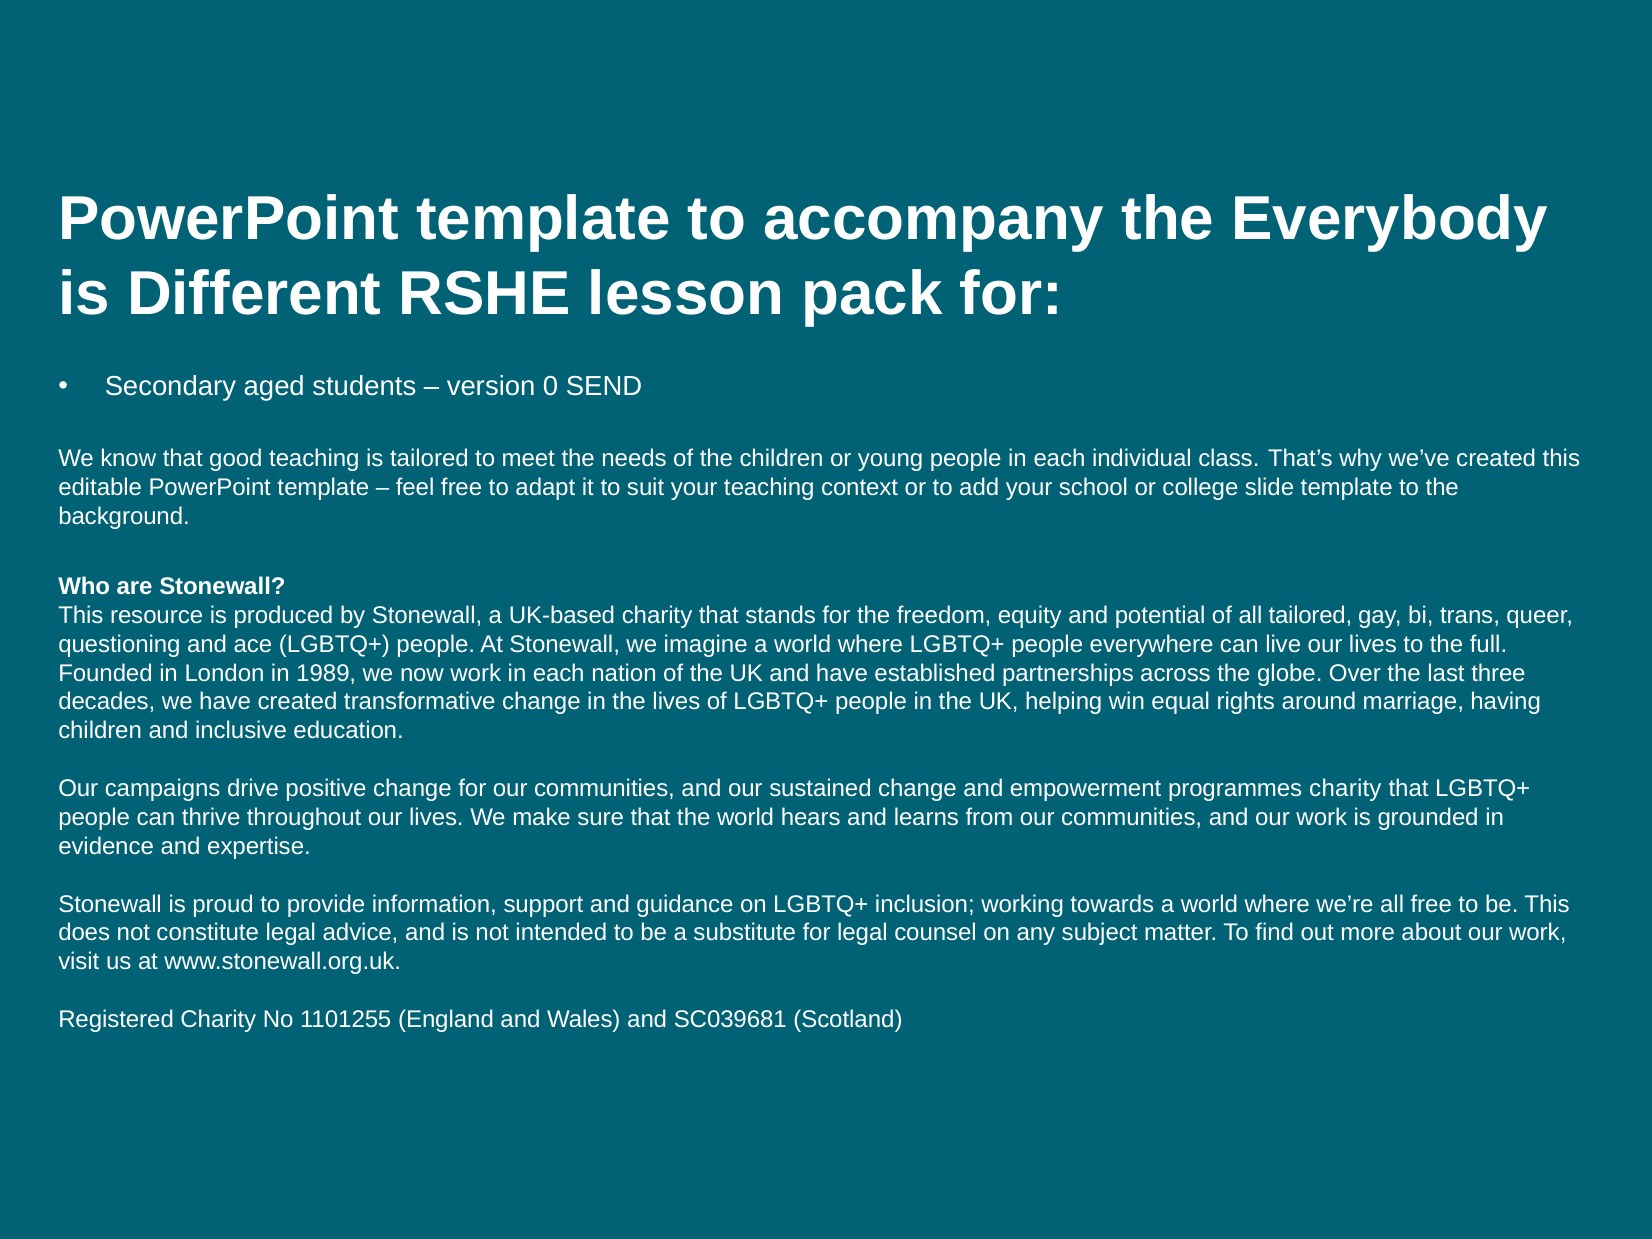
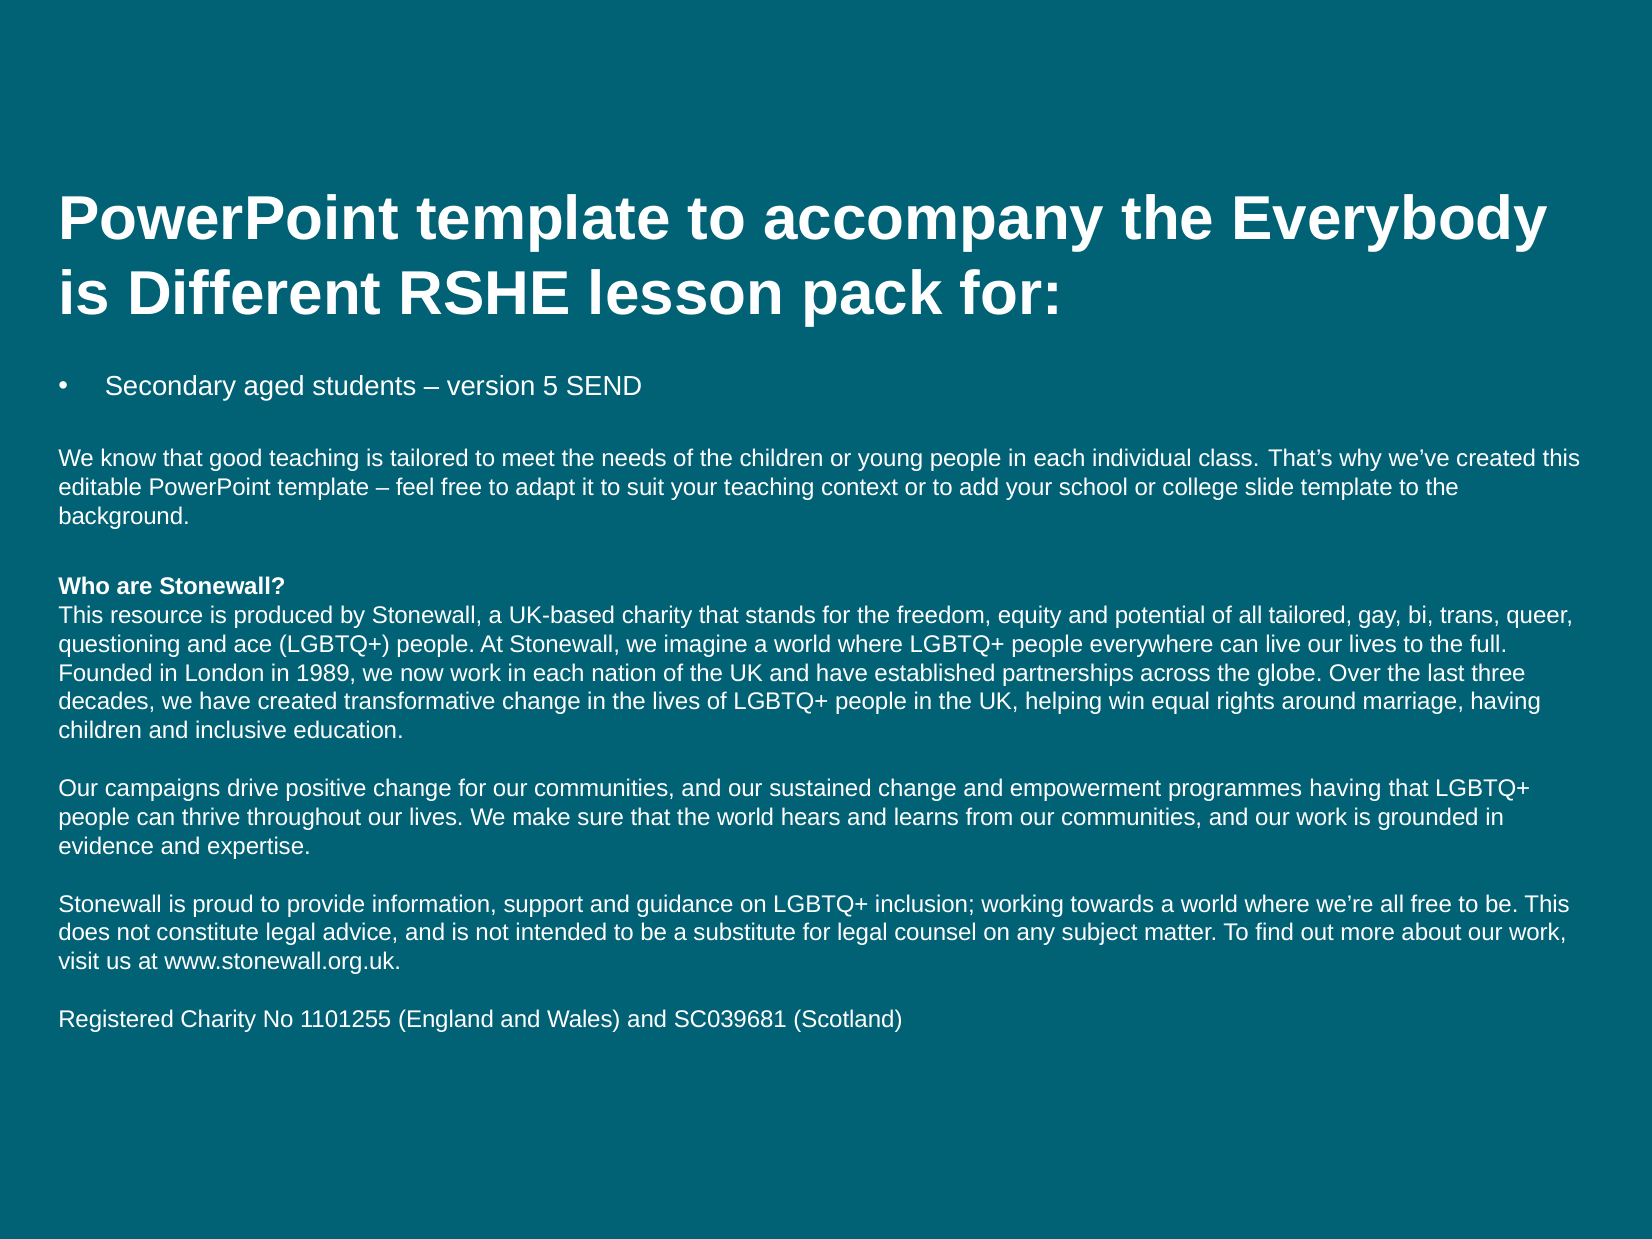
0: 0 -> 5
programmes charity: charity -> having
